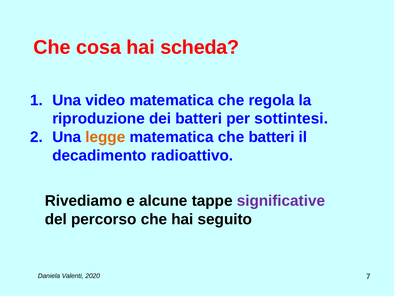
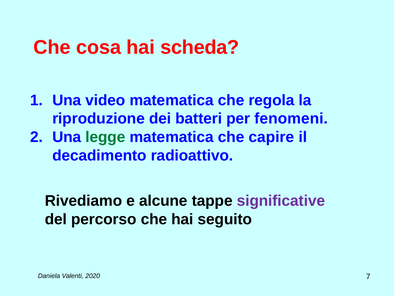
sottintesi: sottintesi -> fenomeni
legge colour: orange -> green
che batteri: batteri -> capire
